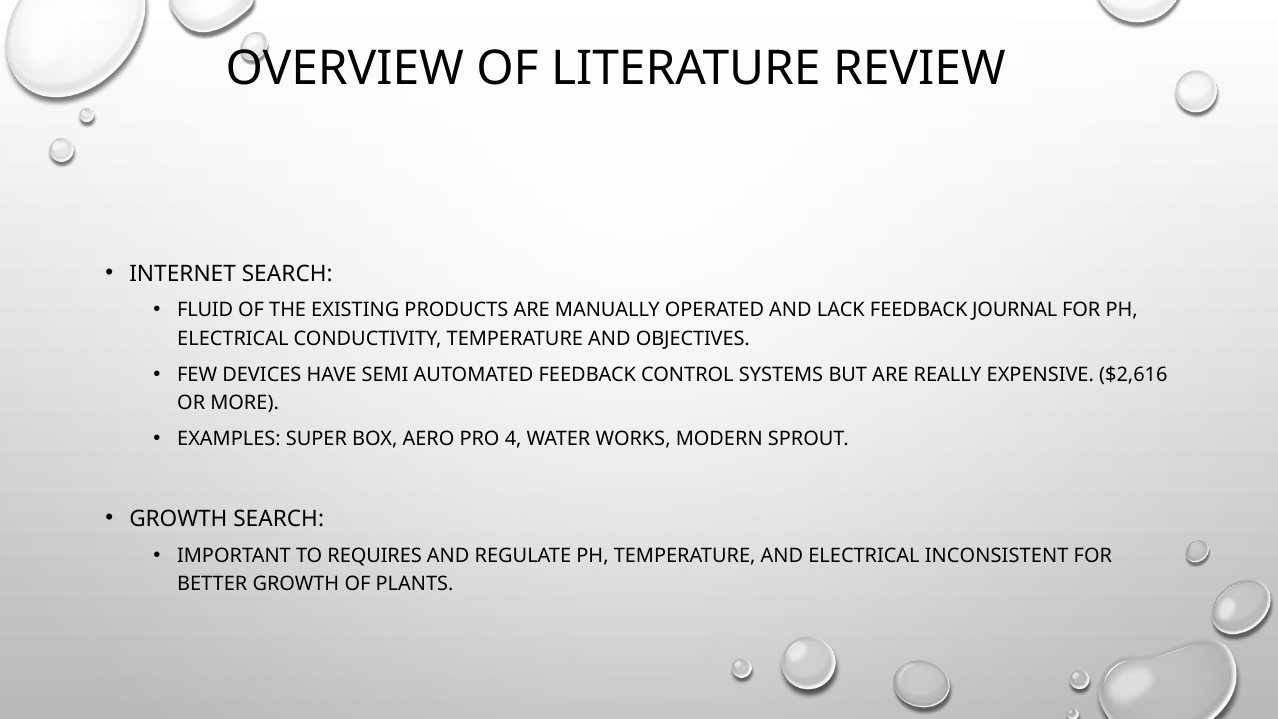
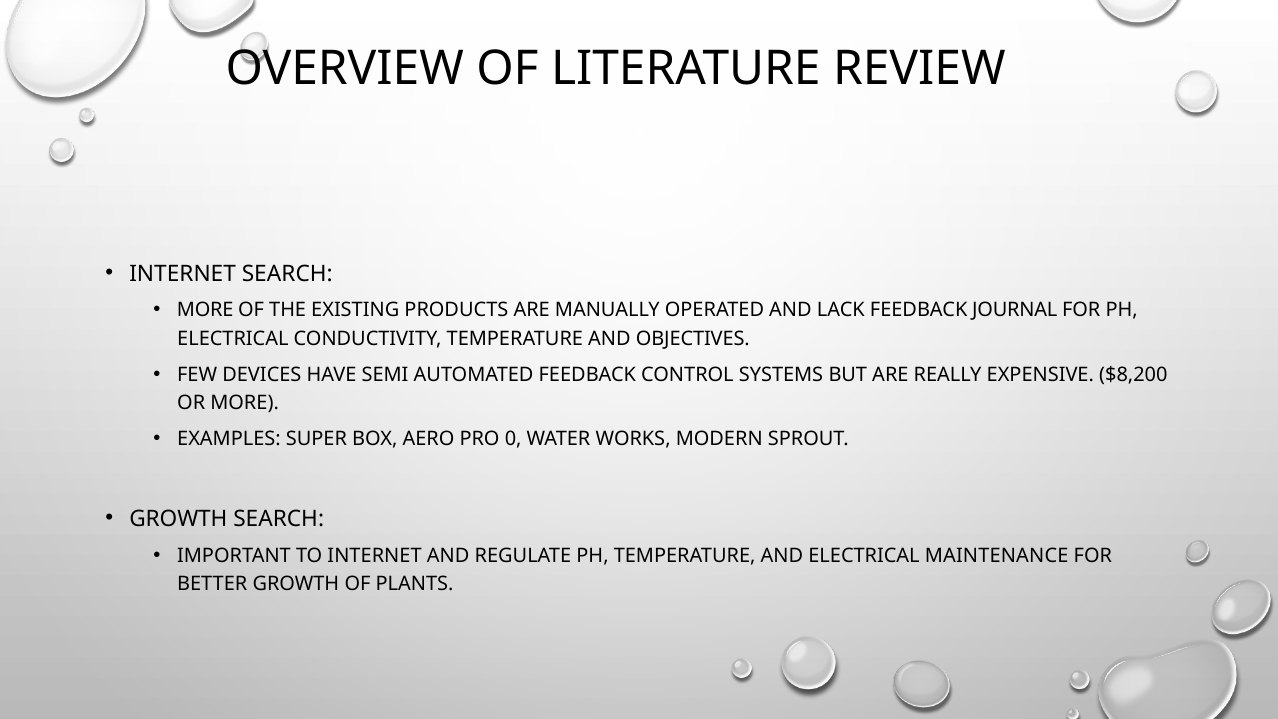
FLUID at (205, 310): FLUID -> MORE
$2,616: $2,616 -> $8,200
4: 4 -> 0
TO REQUIRES: REQUIRES -> INTERNET
INCONSISTENT: INCONSISTENT -> MAINTENANCE
